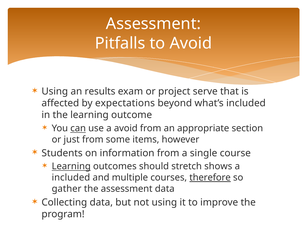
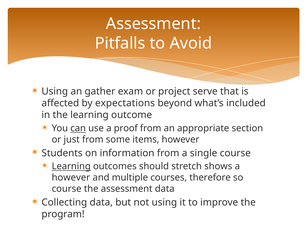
results: results -> gather
a avoid: avoid -> proof
included at (71, 178): included -> however
therefore underline: present -> none
gather at (67, 189): gather -> course
